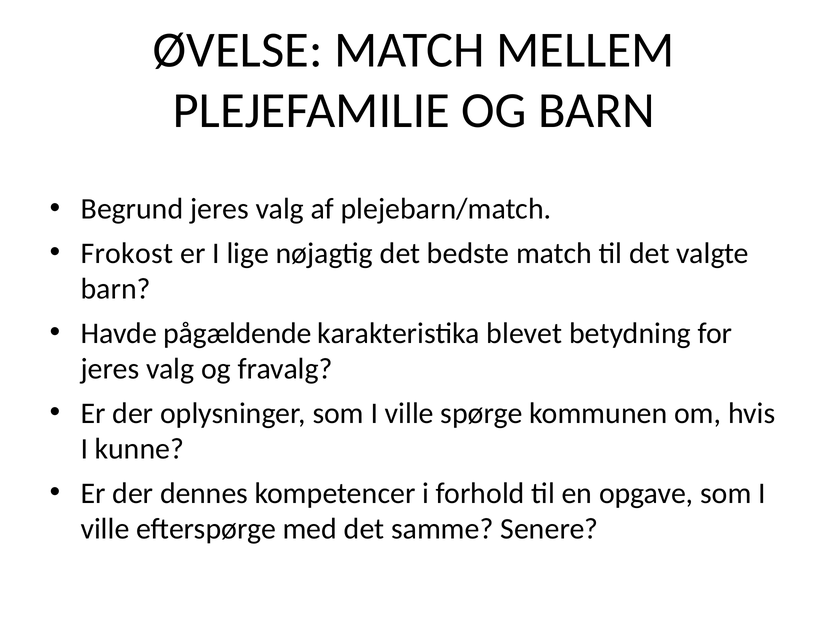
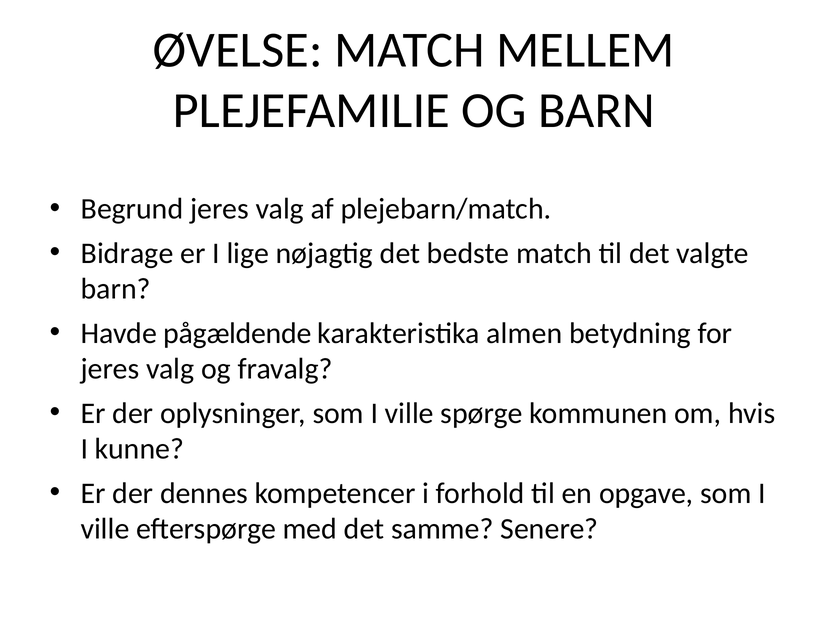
Frokost: Frokost -> Bidrage
blevet: blevet -> almen
